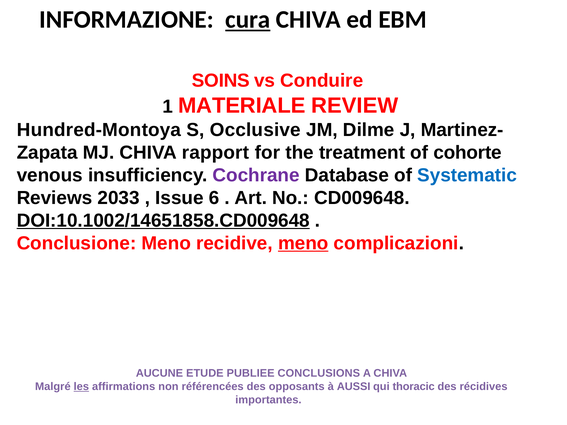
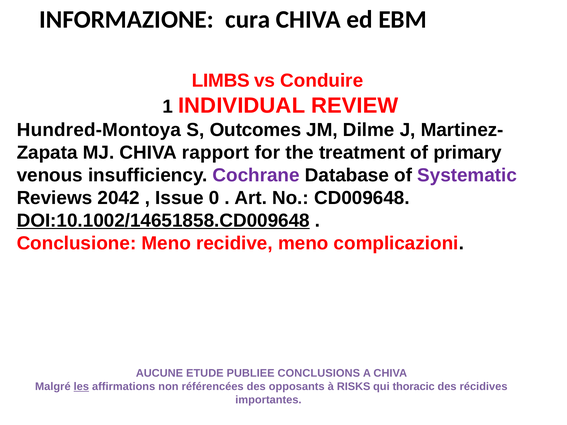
cura underline: present -> none
SOINS: SOINS -> LIMBS
MATERIALE: MATERIALE -> INDIVIDUAL
Occlusive: Occlusive -> Outcomes
cohorte: cohorte -> primary
Systematic colour: blue -> purple
2033: 2033 -> 2042
6: 6 -> 0
meno at (303, 243) underline: present -> none
AUSSI: AUSSI -> RISKS
